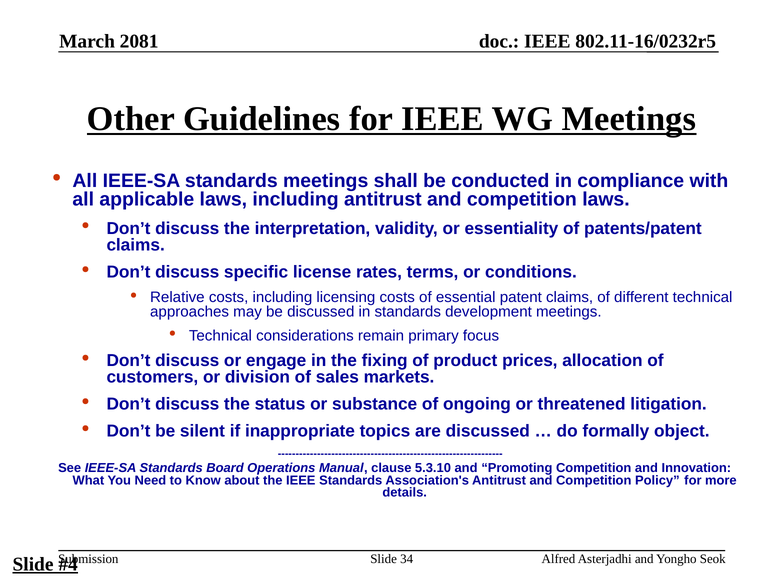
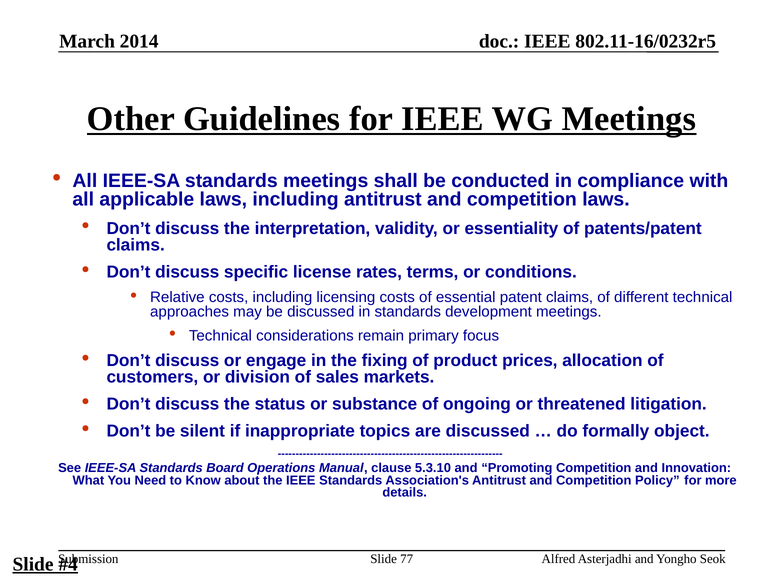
2081: 2081 -> 2014
34: 34 -> 77
